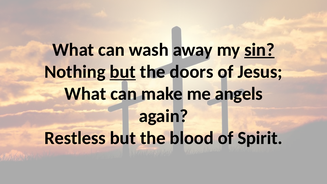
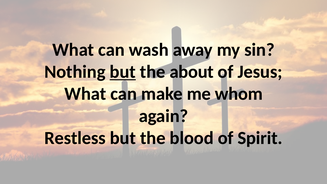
sin underline: present -> none
doors: doors -> about
angels: angels -> whom
